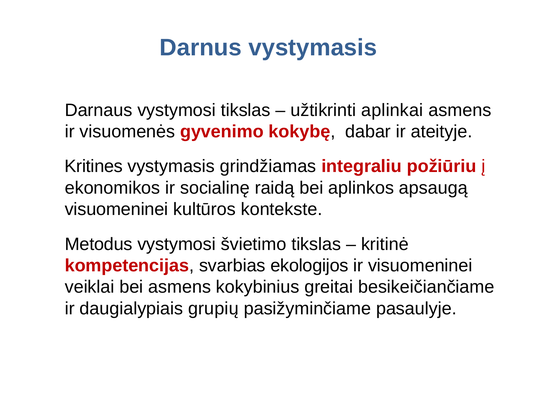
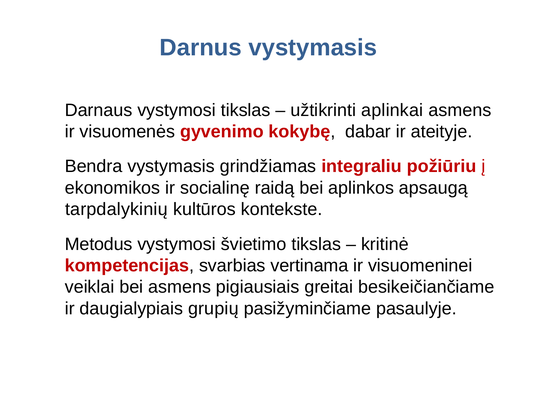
Kritines: Kritines -> Bendra
visuomeninei at (117, 210): visuomeninei -> tarpdalykinių
ekologijos: ekologijos -> vertinama
kokybinius: kokybinius -> pigiausiais
